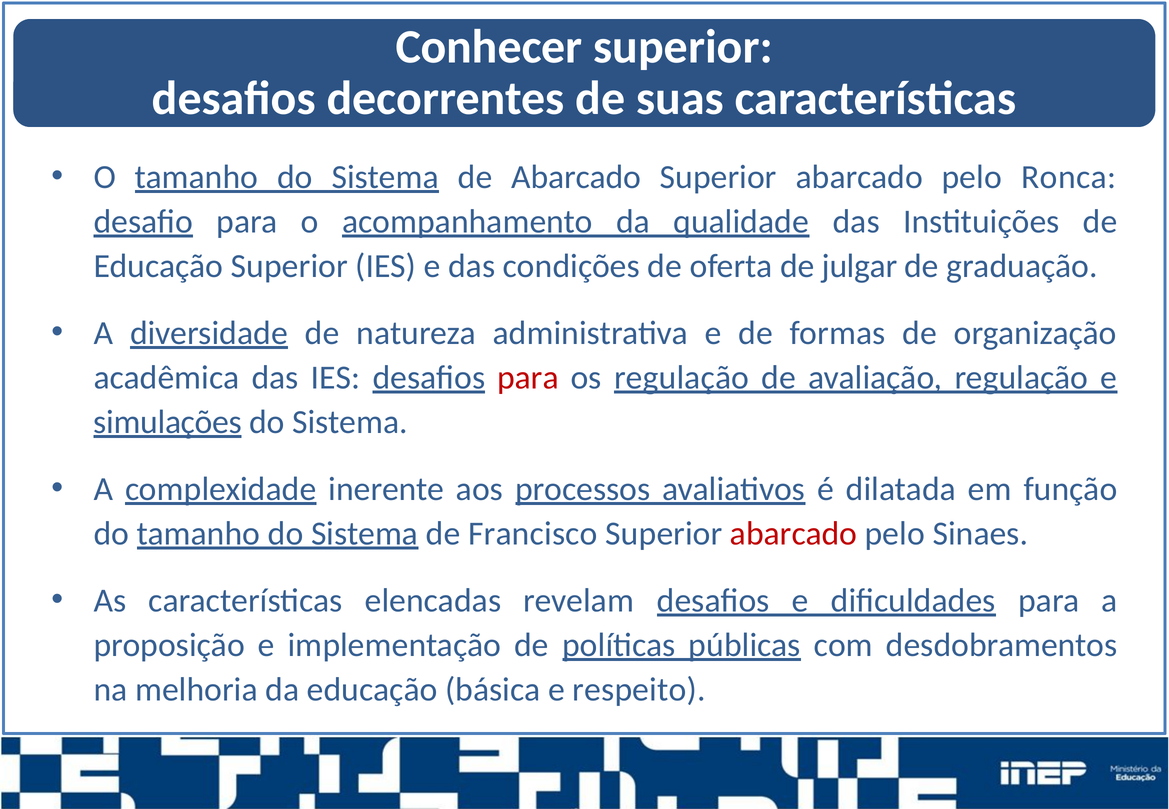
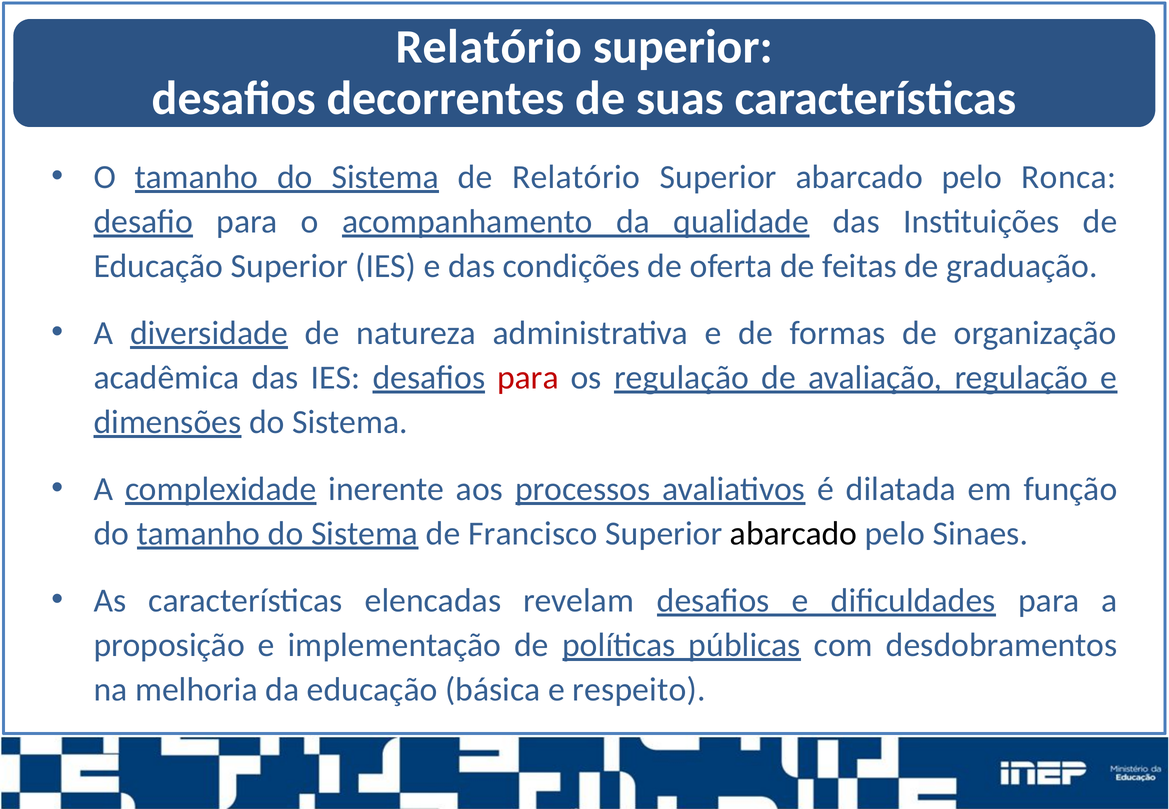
Conhecer at (489, 47): Conhecer -> Relatório
de Abarcado: Abarcado -> Relatório
julgar: julgar -> feitas
simulações: simulações -> dimensões
abarcado at (794, 534) colour: red -> black
